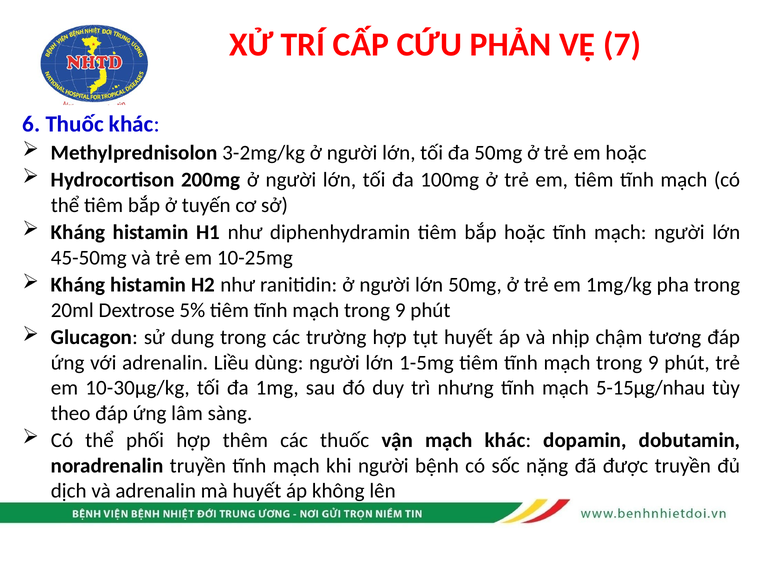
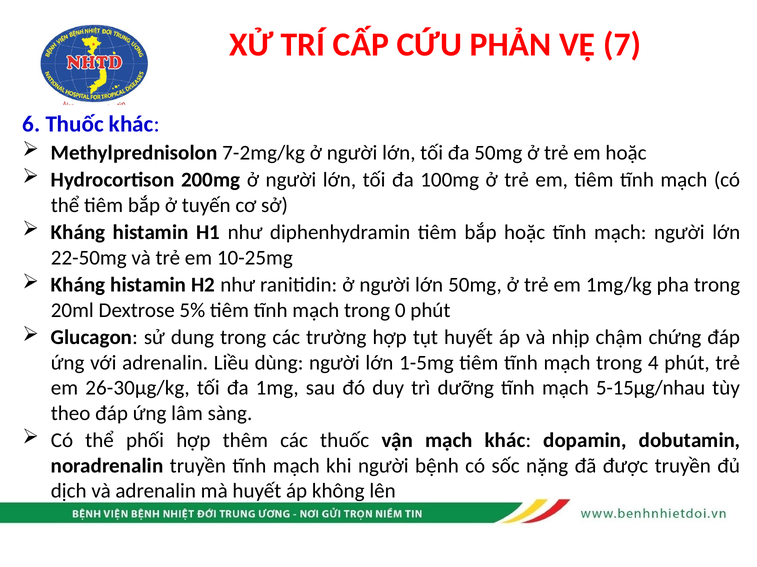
3-2mg/kg: 3-2mg/kg -> 7-2mg/kg
45-50mg: 45-50mg -> 22-50mg
9 at (400, 311): 9 -> 0
tương: tương -> chứng
9 at (653, 363): 9 -> 4
10-30µg/kg: 10-30µg/kg -> 26-30µg/kg
nhưng: nhưng -> dưỡng
